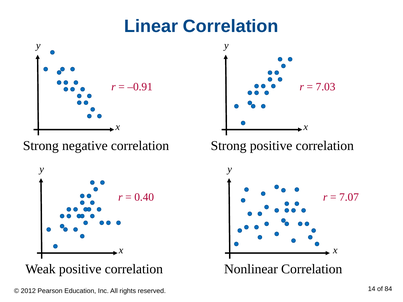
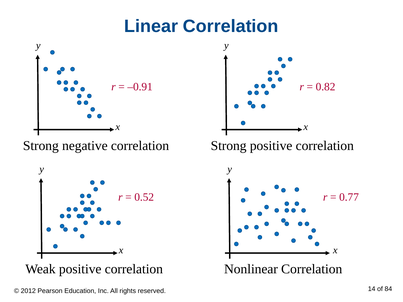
7.03: 7.03 -> 0.82
0.40: 0.40 -> 0.52
7.07: 7.07 -> 0.77
